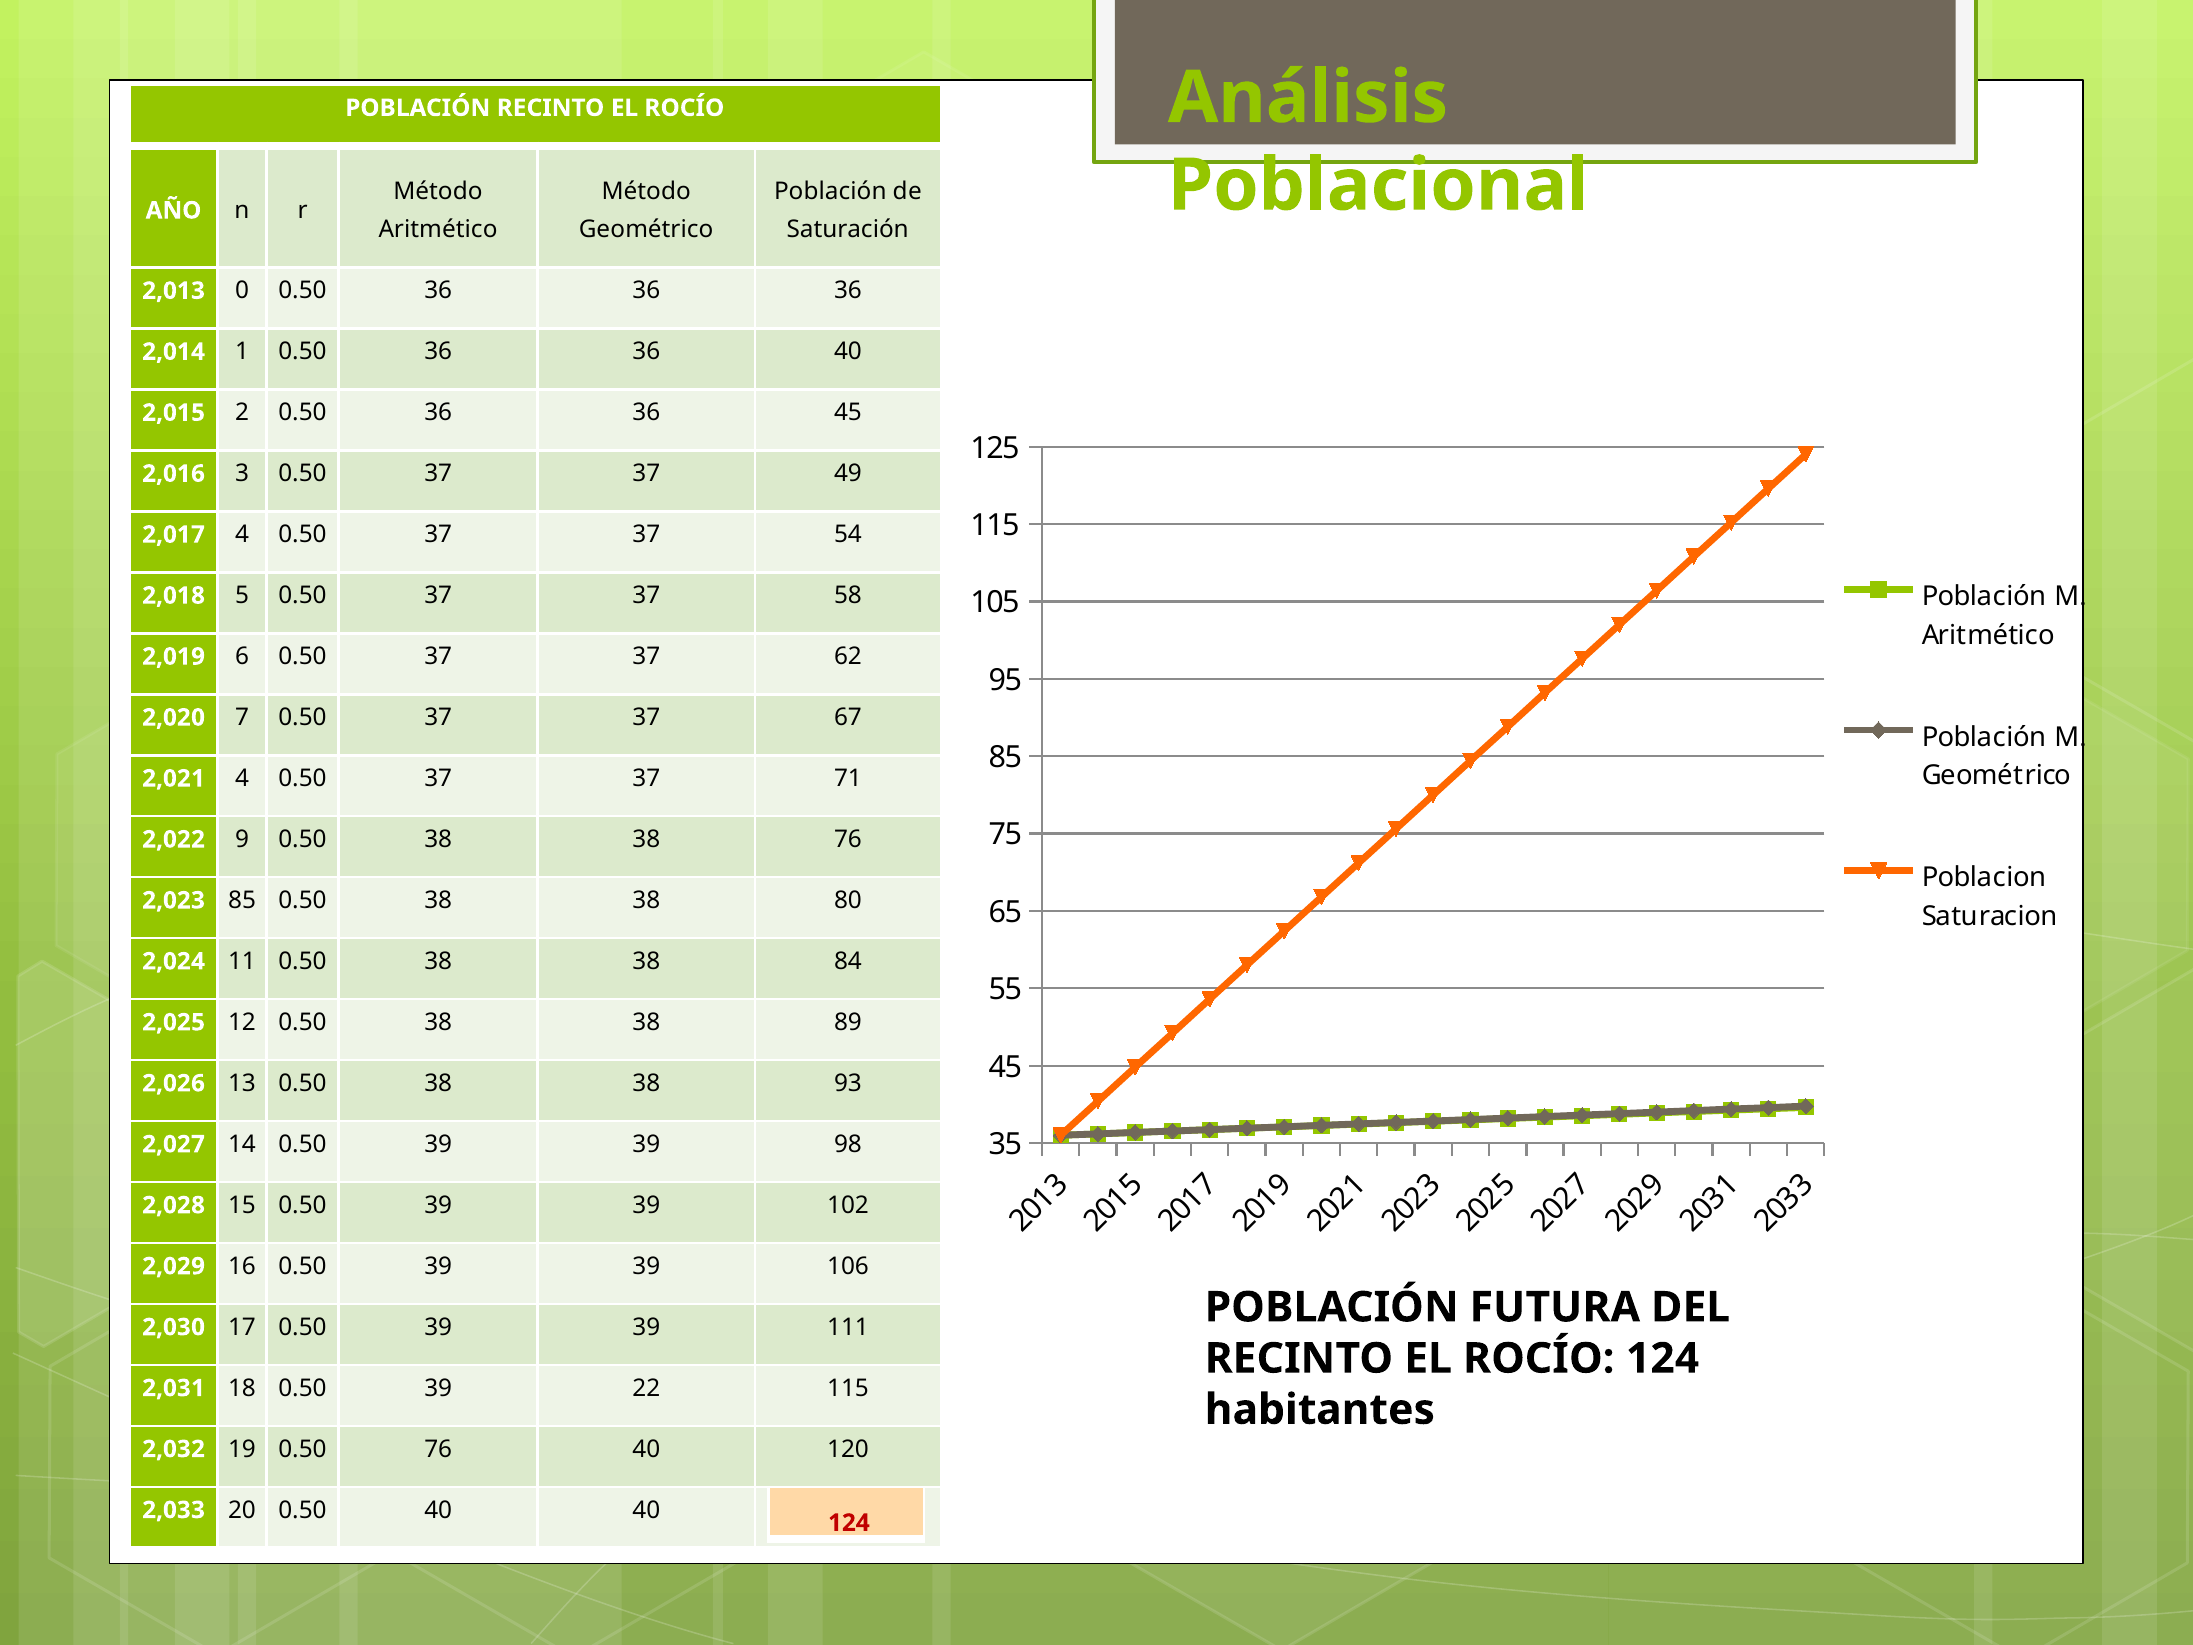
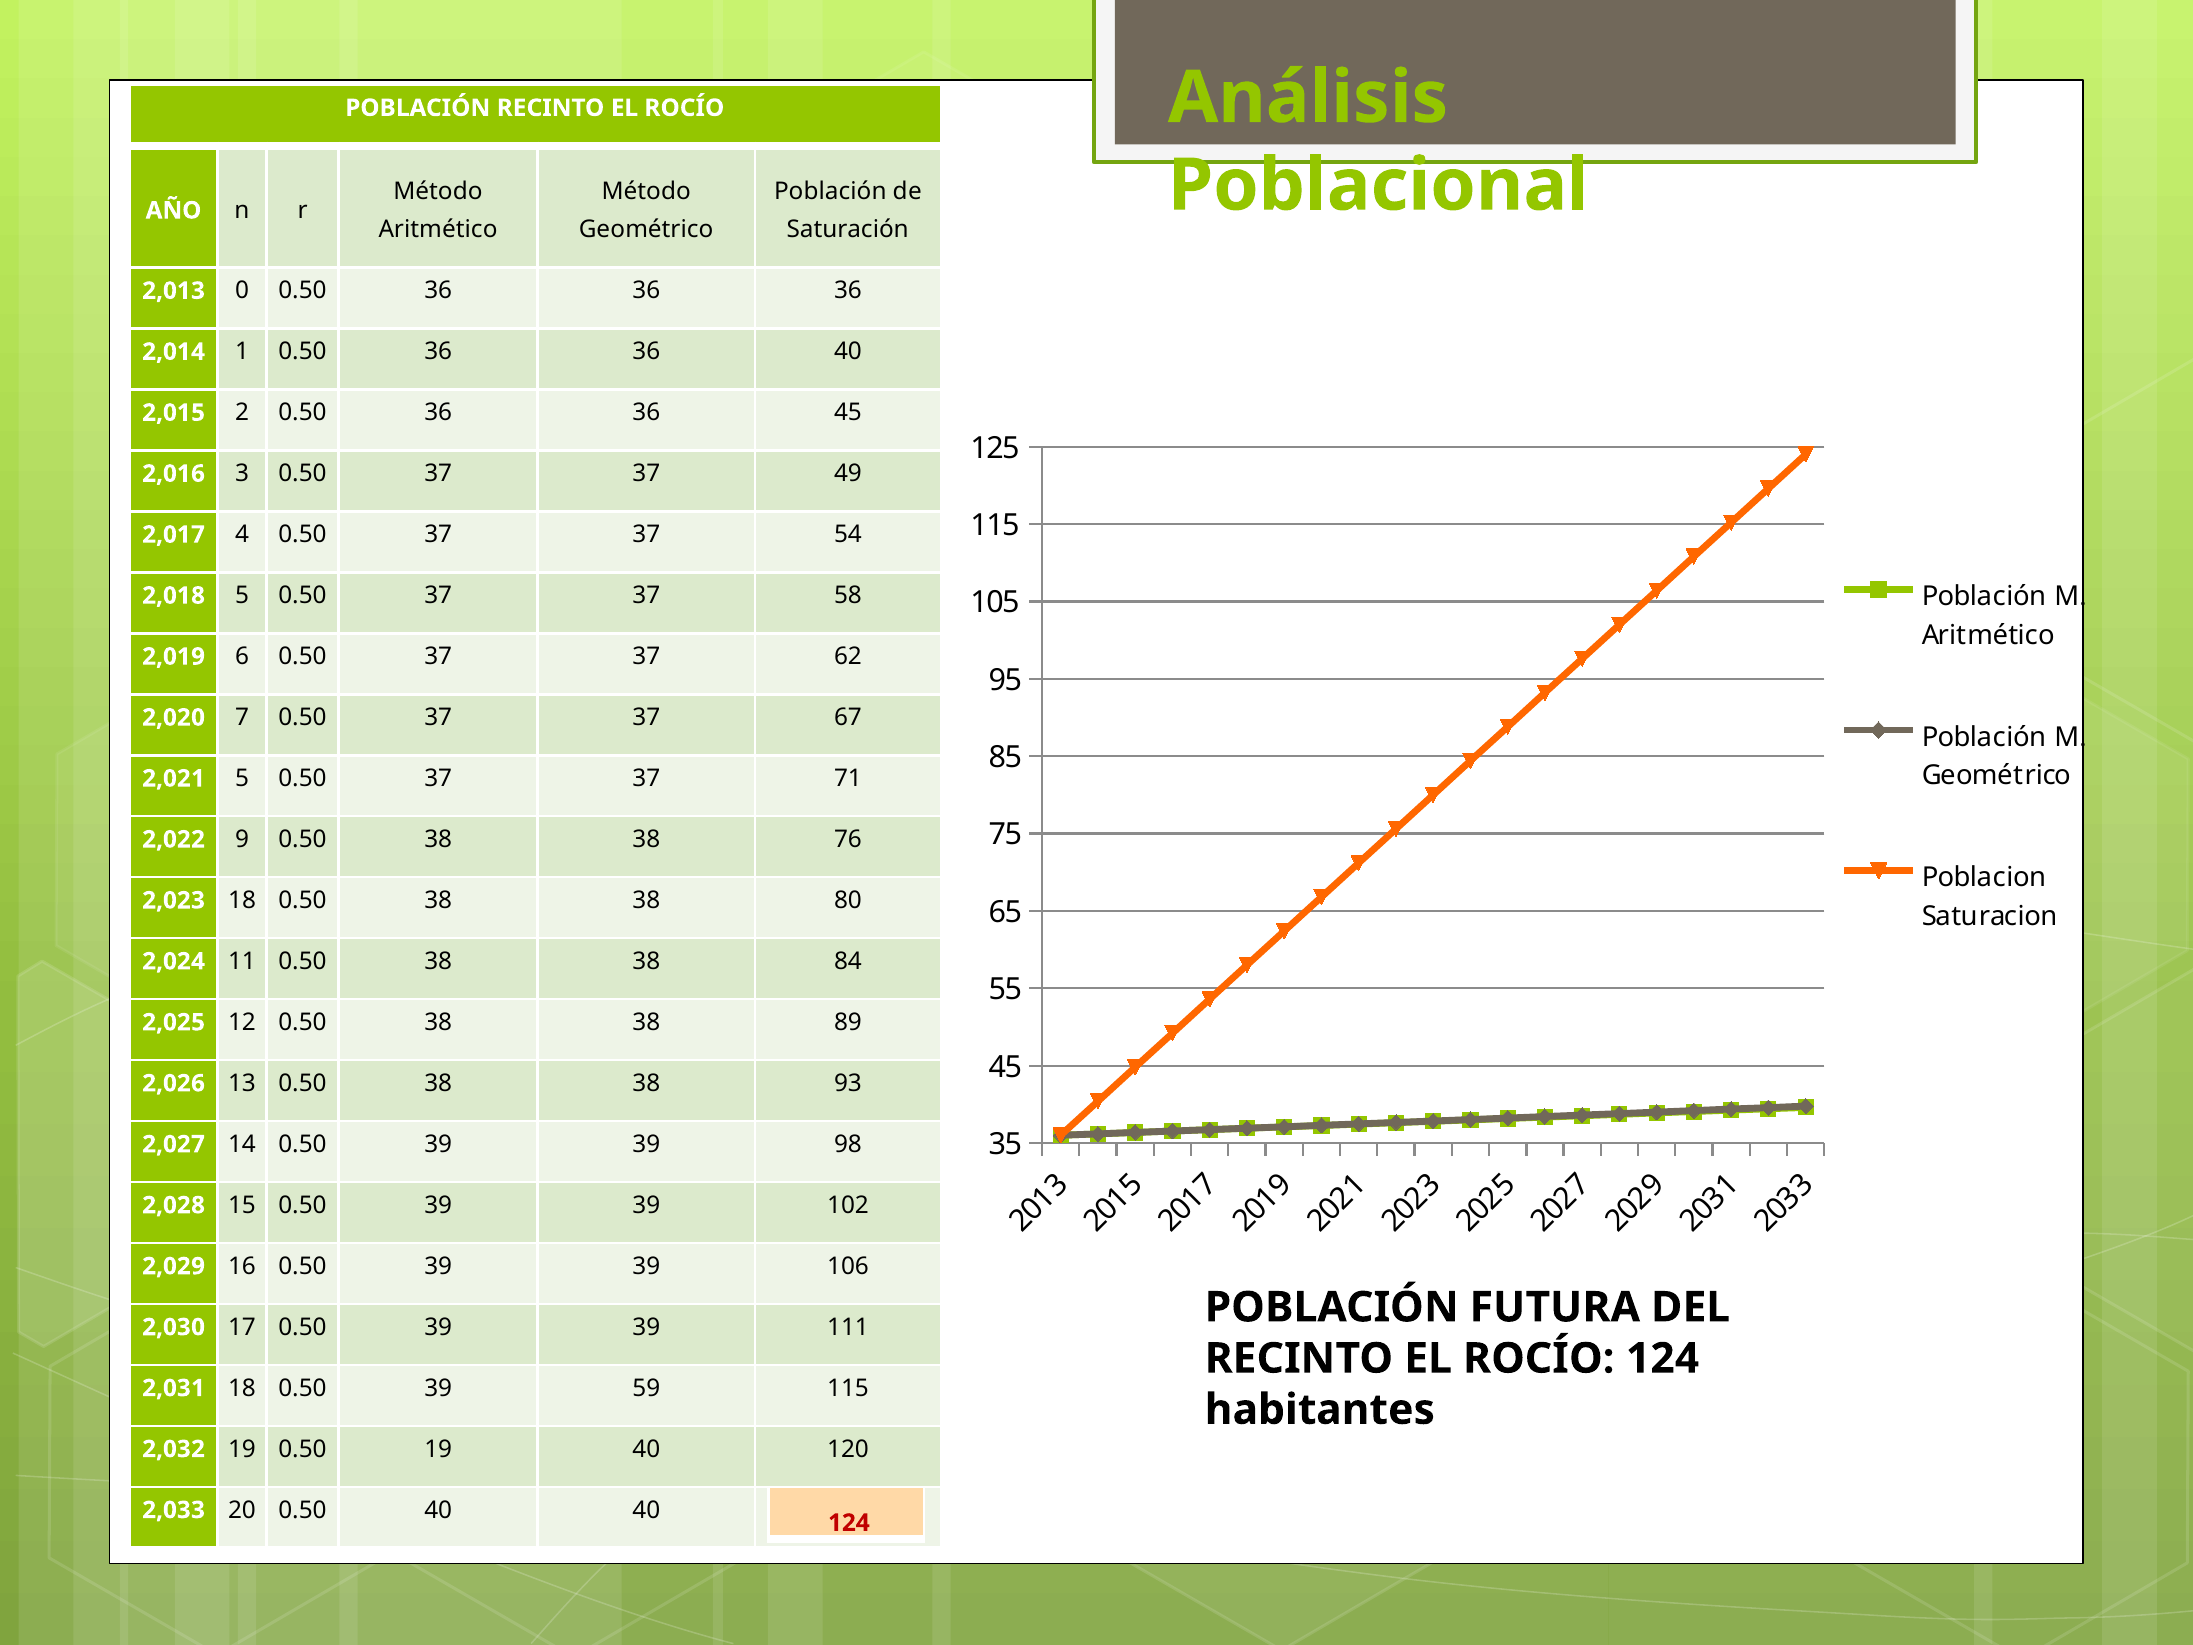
2,021 4: 4 -> 5
2,023 85: 85 -> 18
22: 22 -> 59
0.50 76: 76 -> 19
